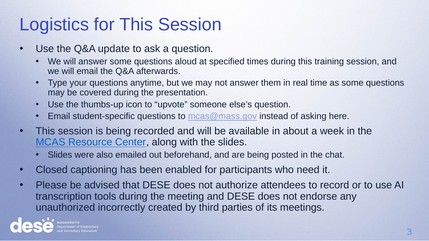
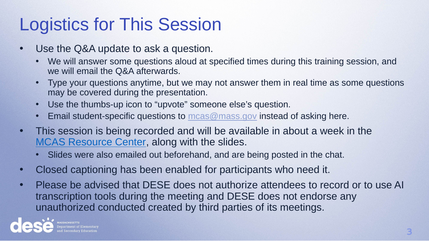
incorrectly: incorrectly -> conducted
